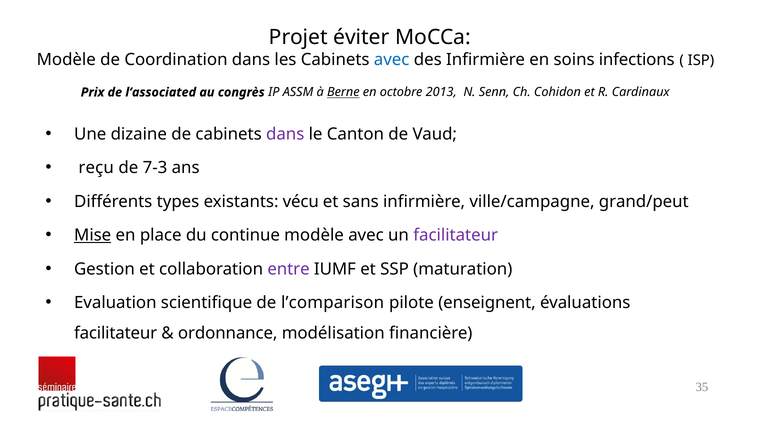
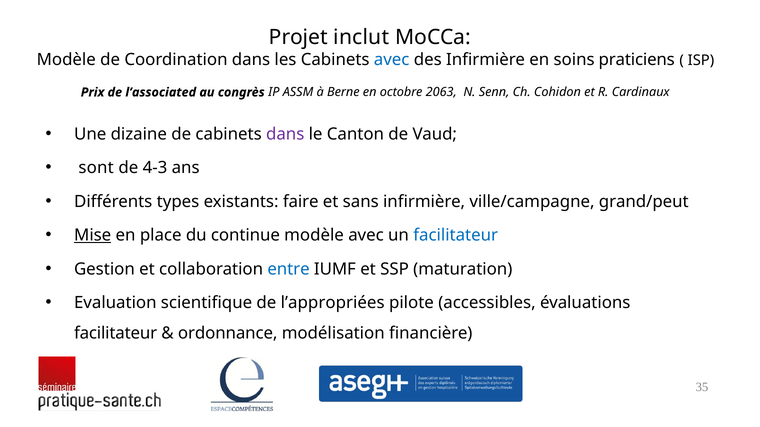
éviter: éviter -> inclut
infections: infections -> praticiens
Berne underline: present -> none
2013: 2013 -> 2063
reçu: reçu -> sont
7-3: 7-3 -> 4-3
vécu: vécu -> faire
facilitateur at (456, 236) colour: purple -> blue
entre colour: purple -> blue
l’comparison: l’comparison -> l’appropriées
enseignent: enseignent -> accessibles
